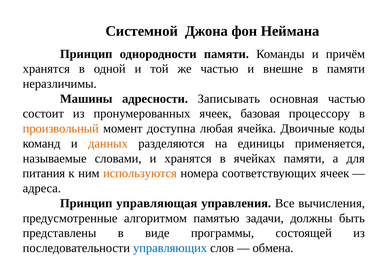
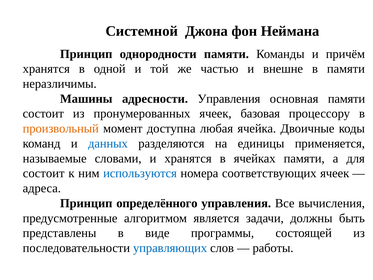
адресности Записывать: Записывать -> Управления
основная частью: частью -> памяти
данных colour: orange -> blue
питания at (44, 173): питания -> состоит
используются colour: orange -> blue
управляющая: управляющая -> определённого
памятью: памятью -> является
обмена: обмена -> работы
